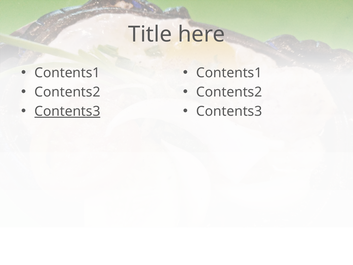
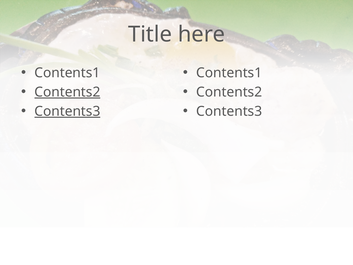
Contents2 at (67, 92) underline: none -> present
